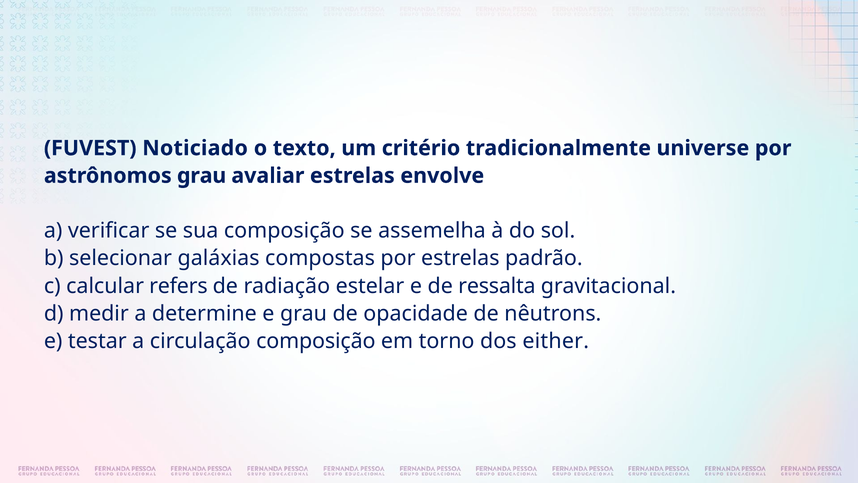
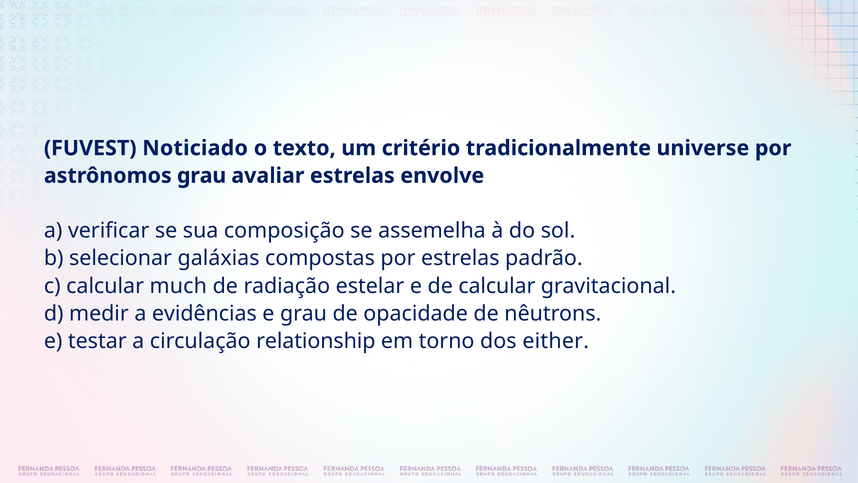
refers: refers -> much
de ressalta: ressalta -> calcular
determine: determine -> evidências
circulação composição: composição -> relationship
